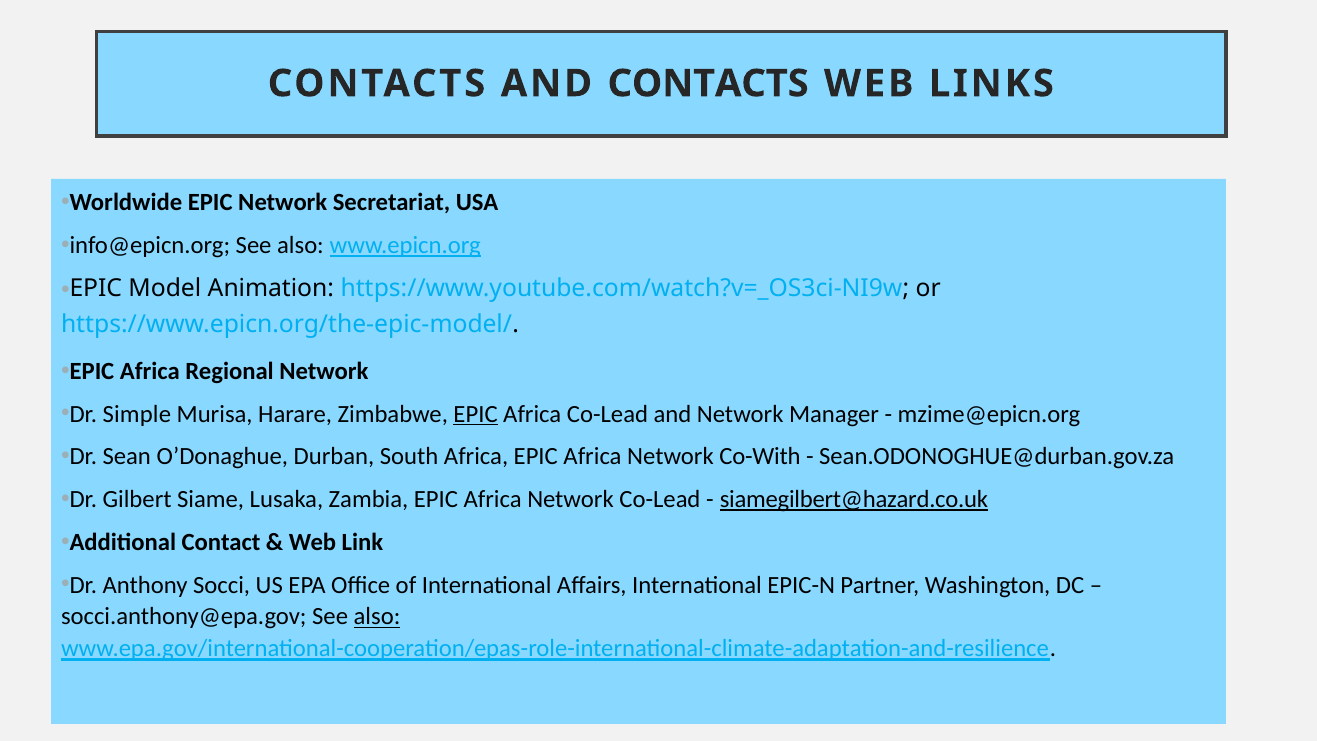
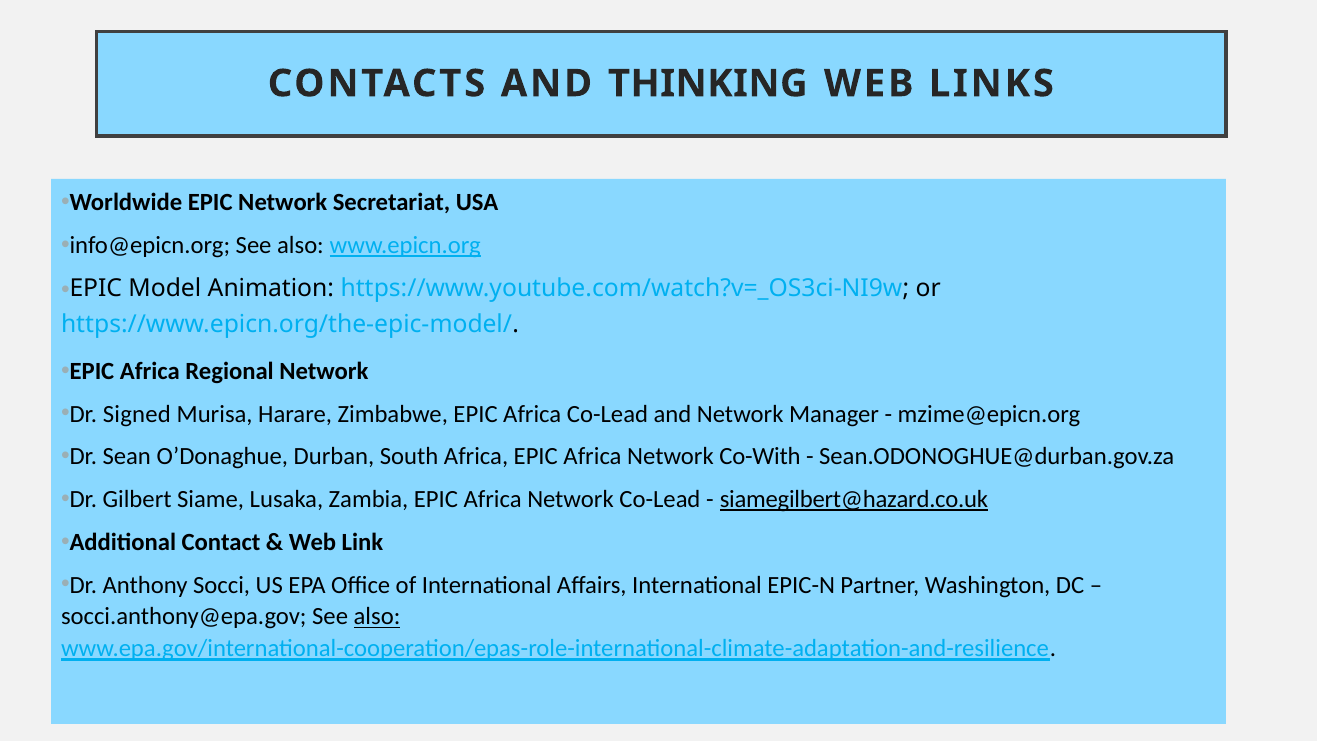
AND CONTACTS: CONTACTS -> THINKING
Simple: Simple -> Signed
EPIC at (476, 414) underline: present -> none
